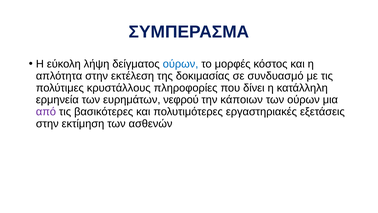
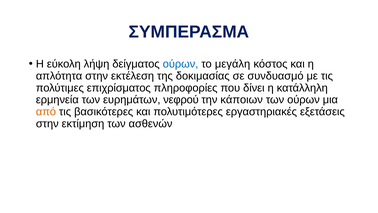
μορφές: μορφές -> μεγάλη
κρυστάλλους: κρυστάλλους -> επιχρίσματος
από colour: purple -> orange
